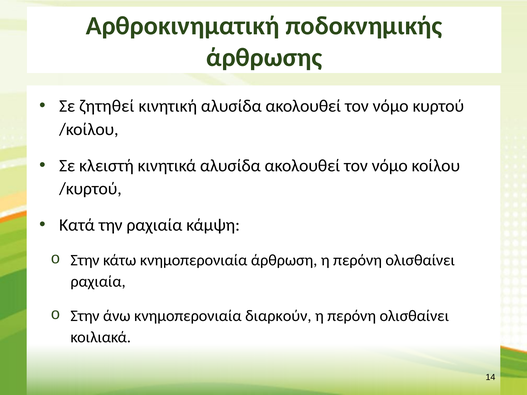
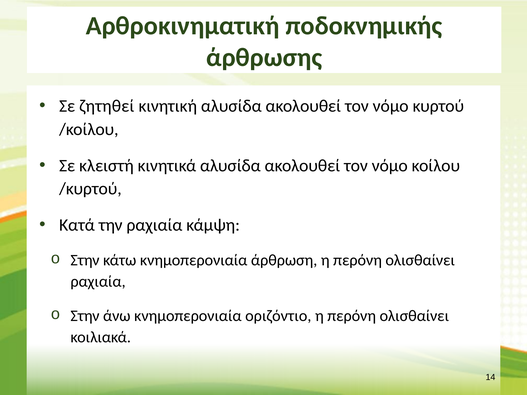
διαρκούν: διαρκούν -> οριζόντιο
